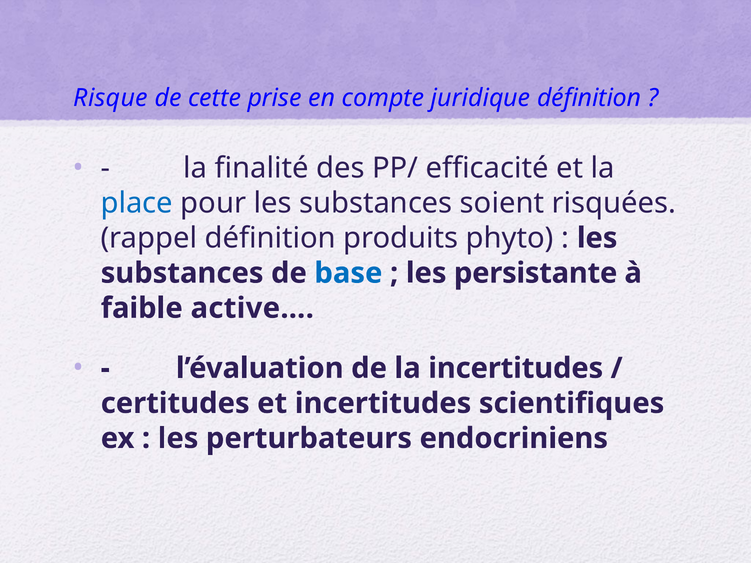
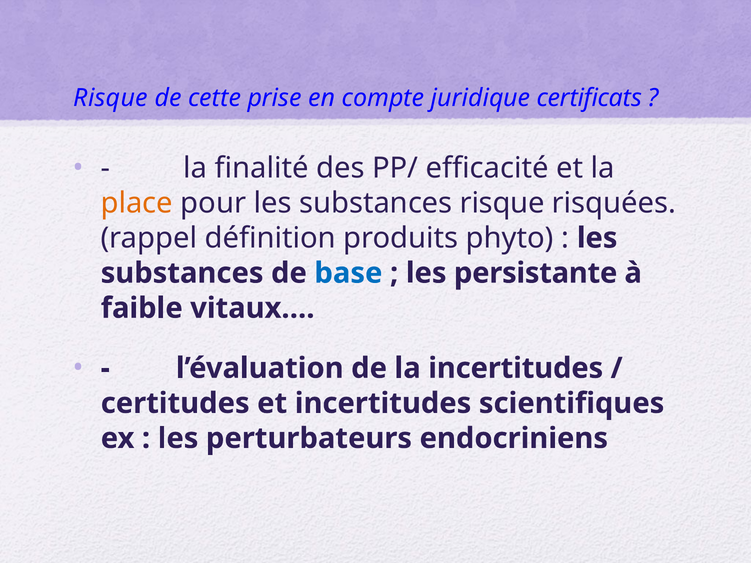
juridique définition: définition -> certificats
place colour: blue -> orange
substances soient: soient -> risque
active…: active… -> vitaux…
